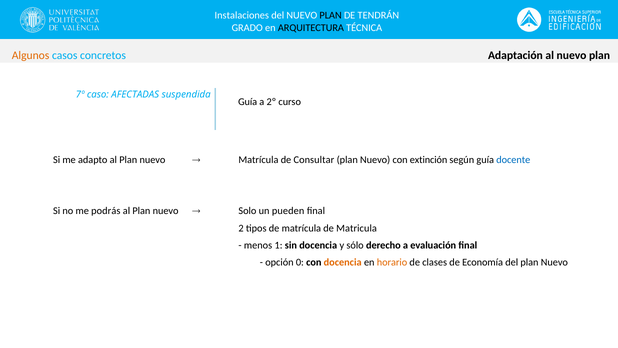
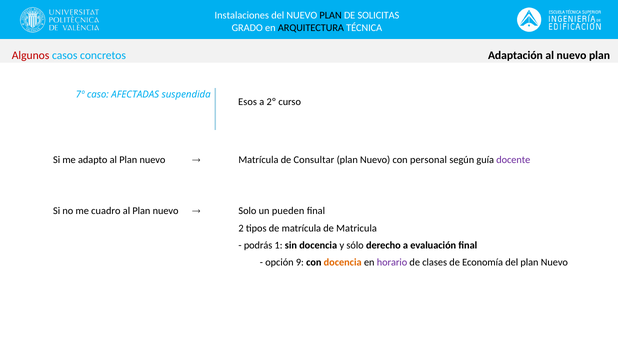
TENDRÁN: TENDRÁN -> SOLICITAS
Algunos colour: orange -> red
Guía at (248, 102): Guía -> Esos
extinción: extinción -> personal
docente colour: blue -> purple
podrás: podrás -> cuadro
menos: menos -> podrás
0: 0 -> 9
horario colour: orange -> purple
